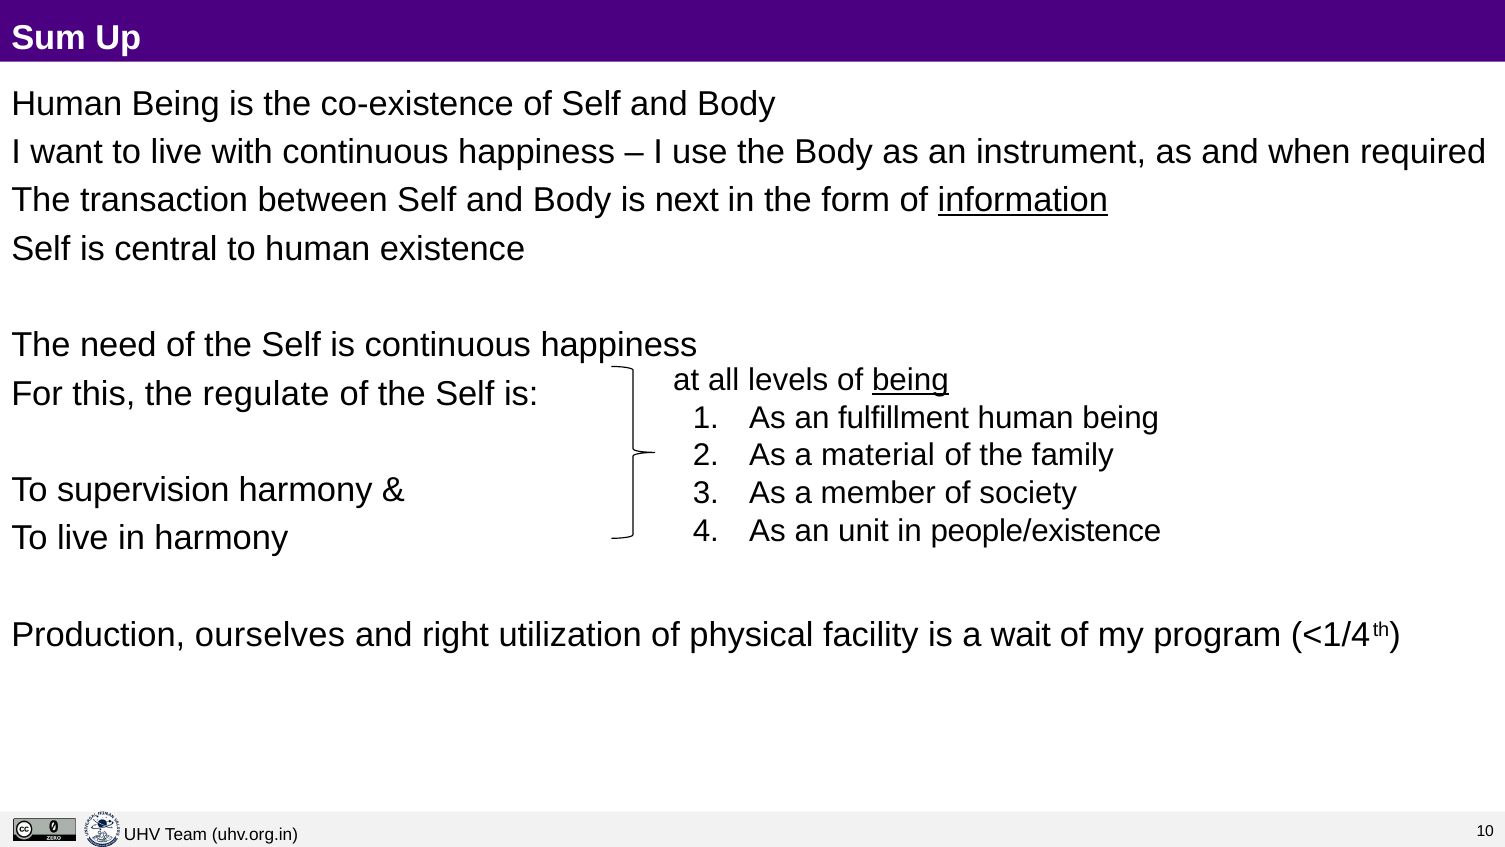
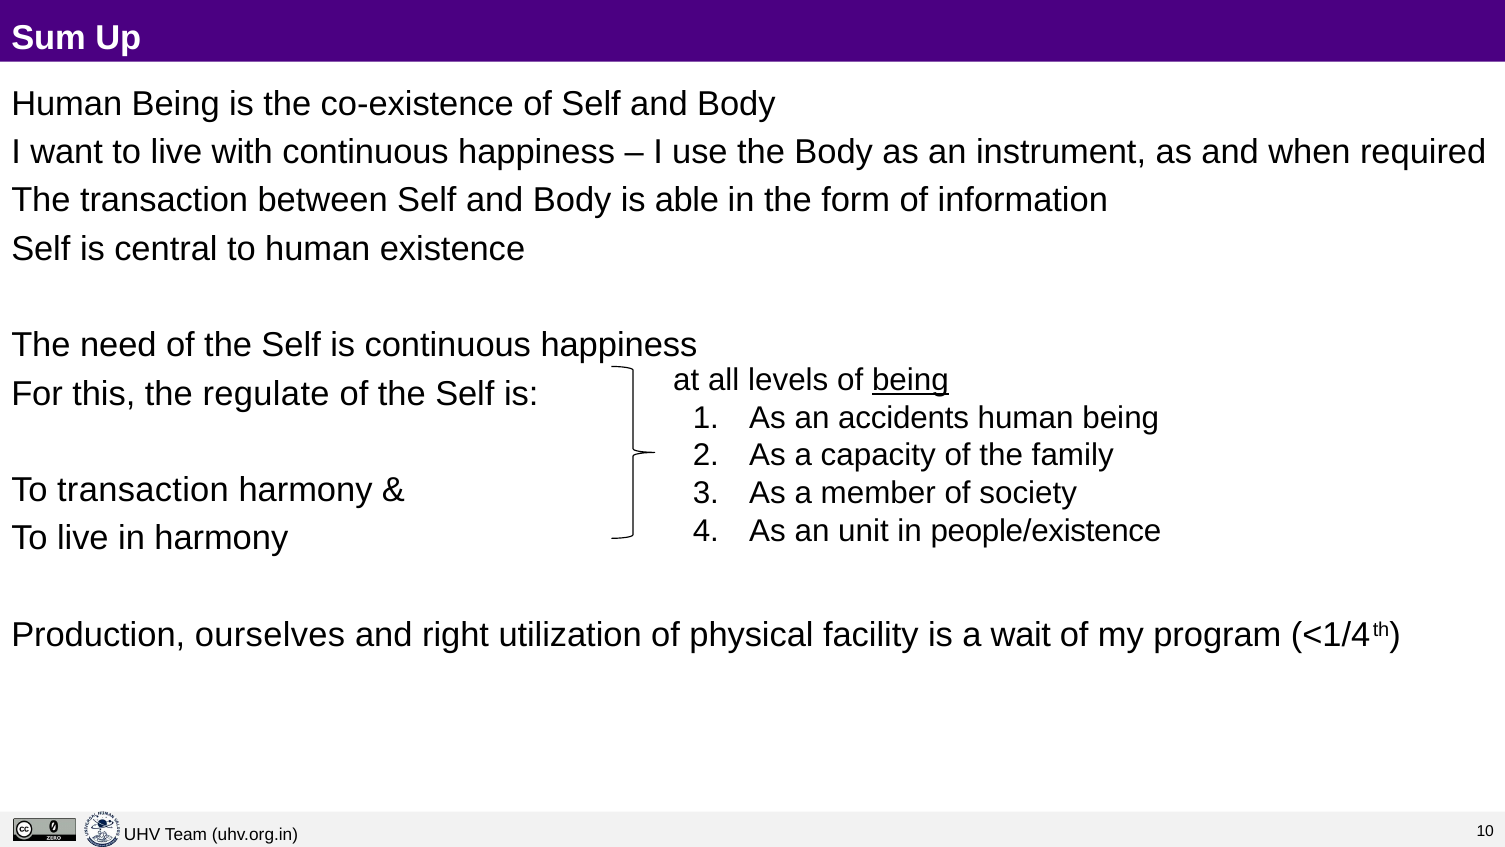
next: next -> able
information underline: present -> none
fulfillment: fulfillment -> accidents
material: material -> capacity
To supervision: supervision -> transaction
